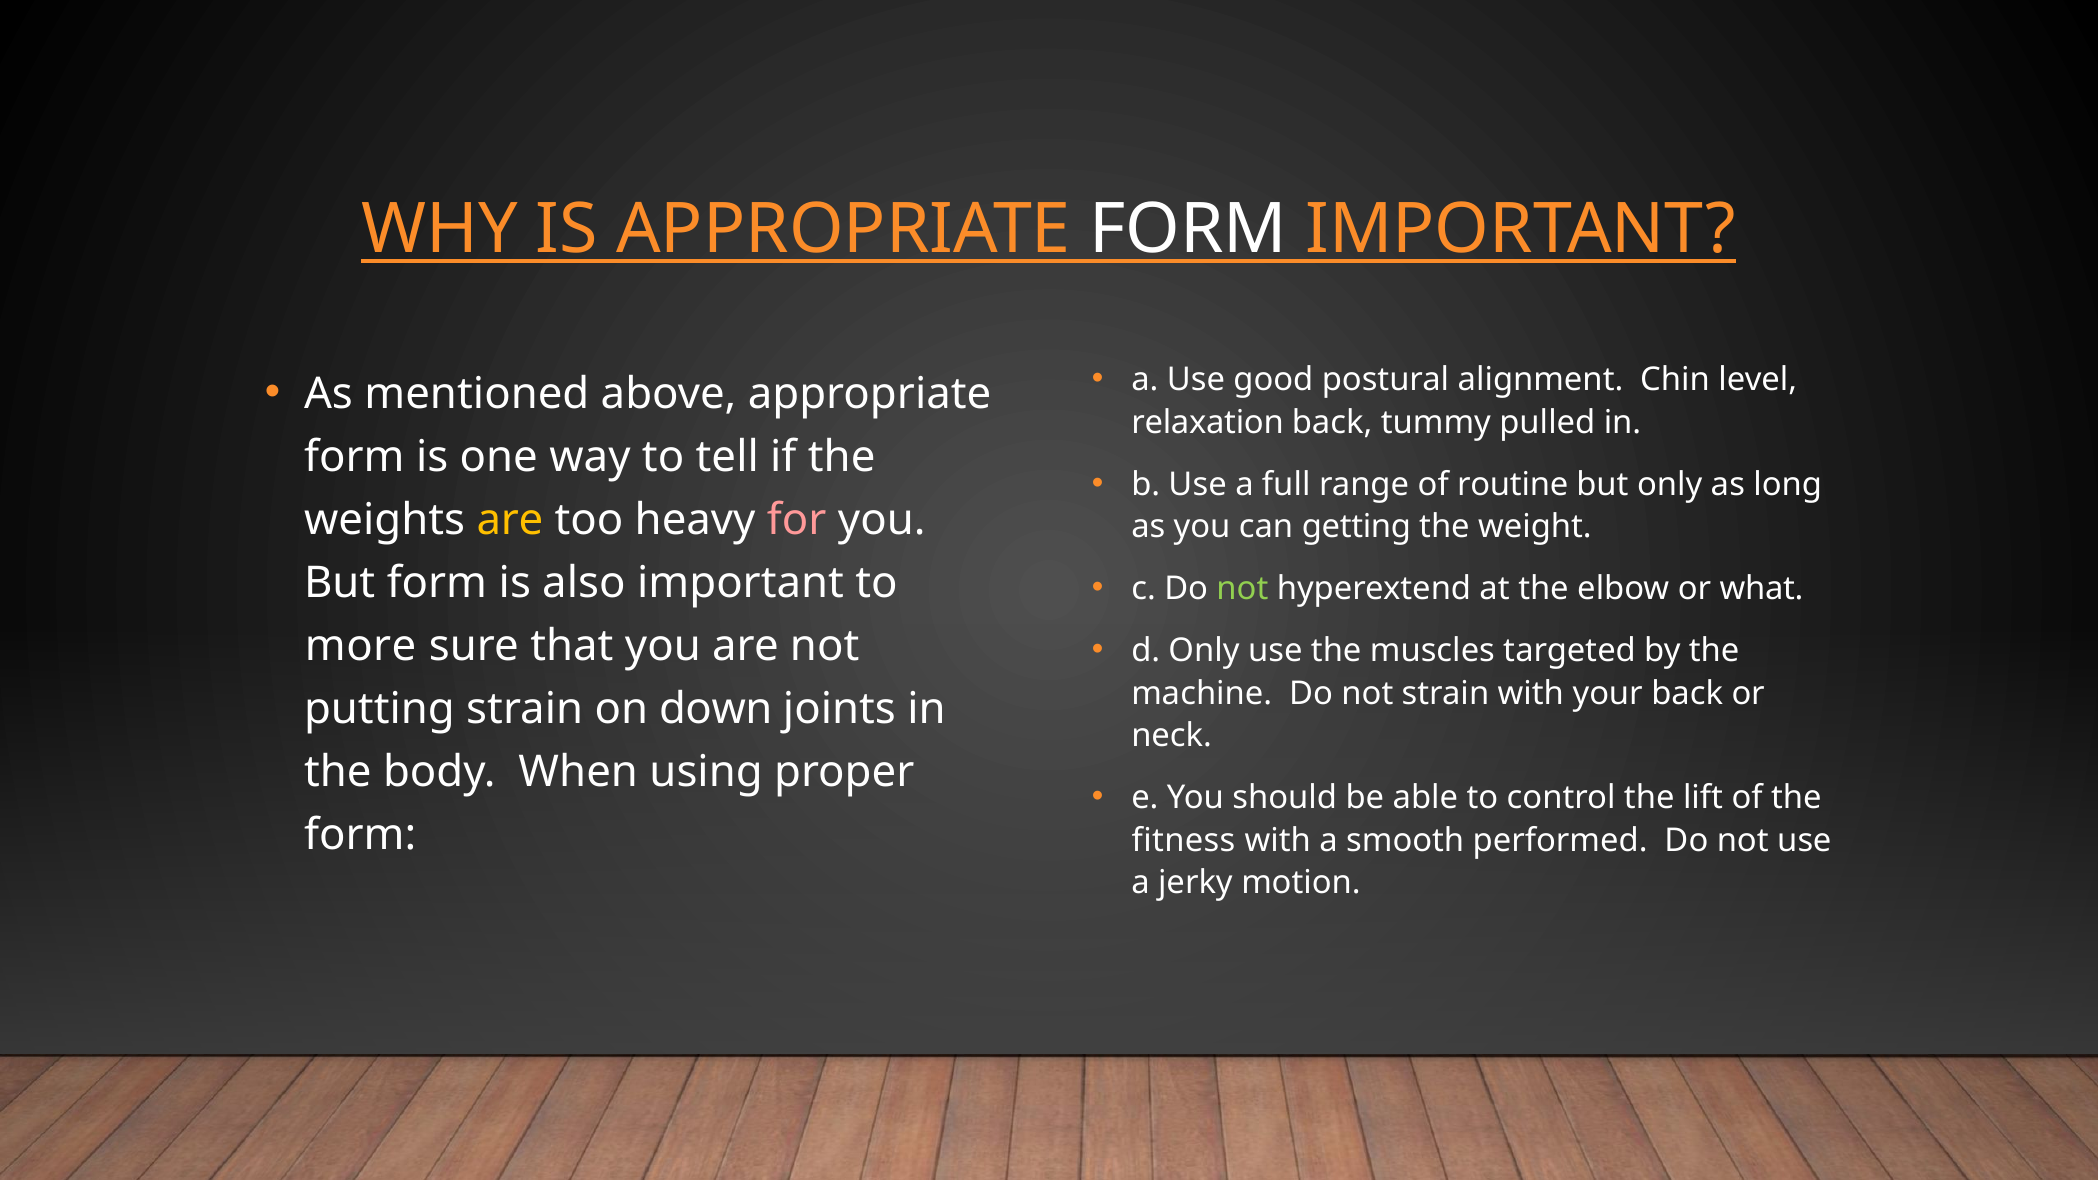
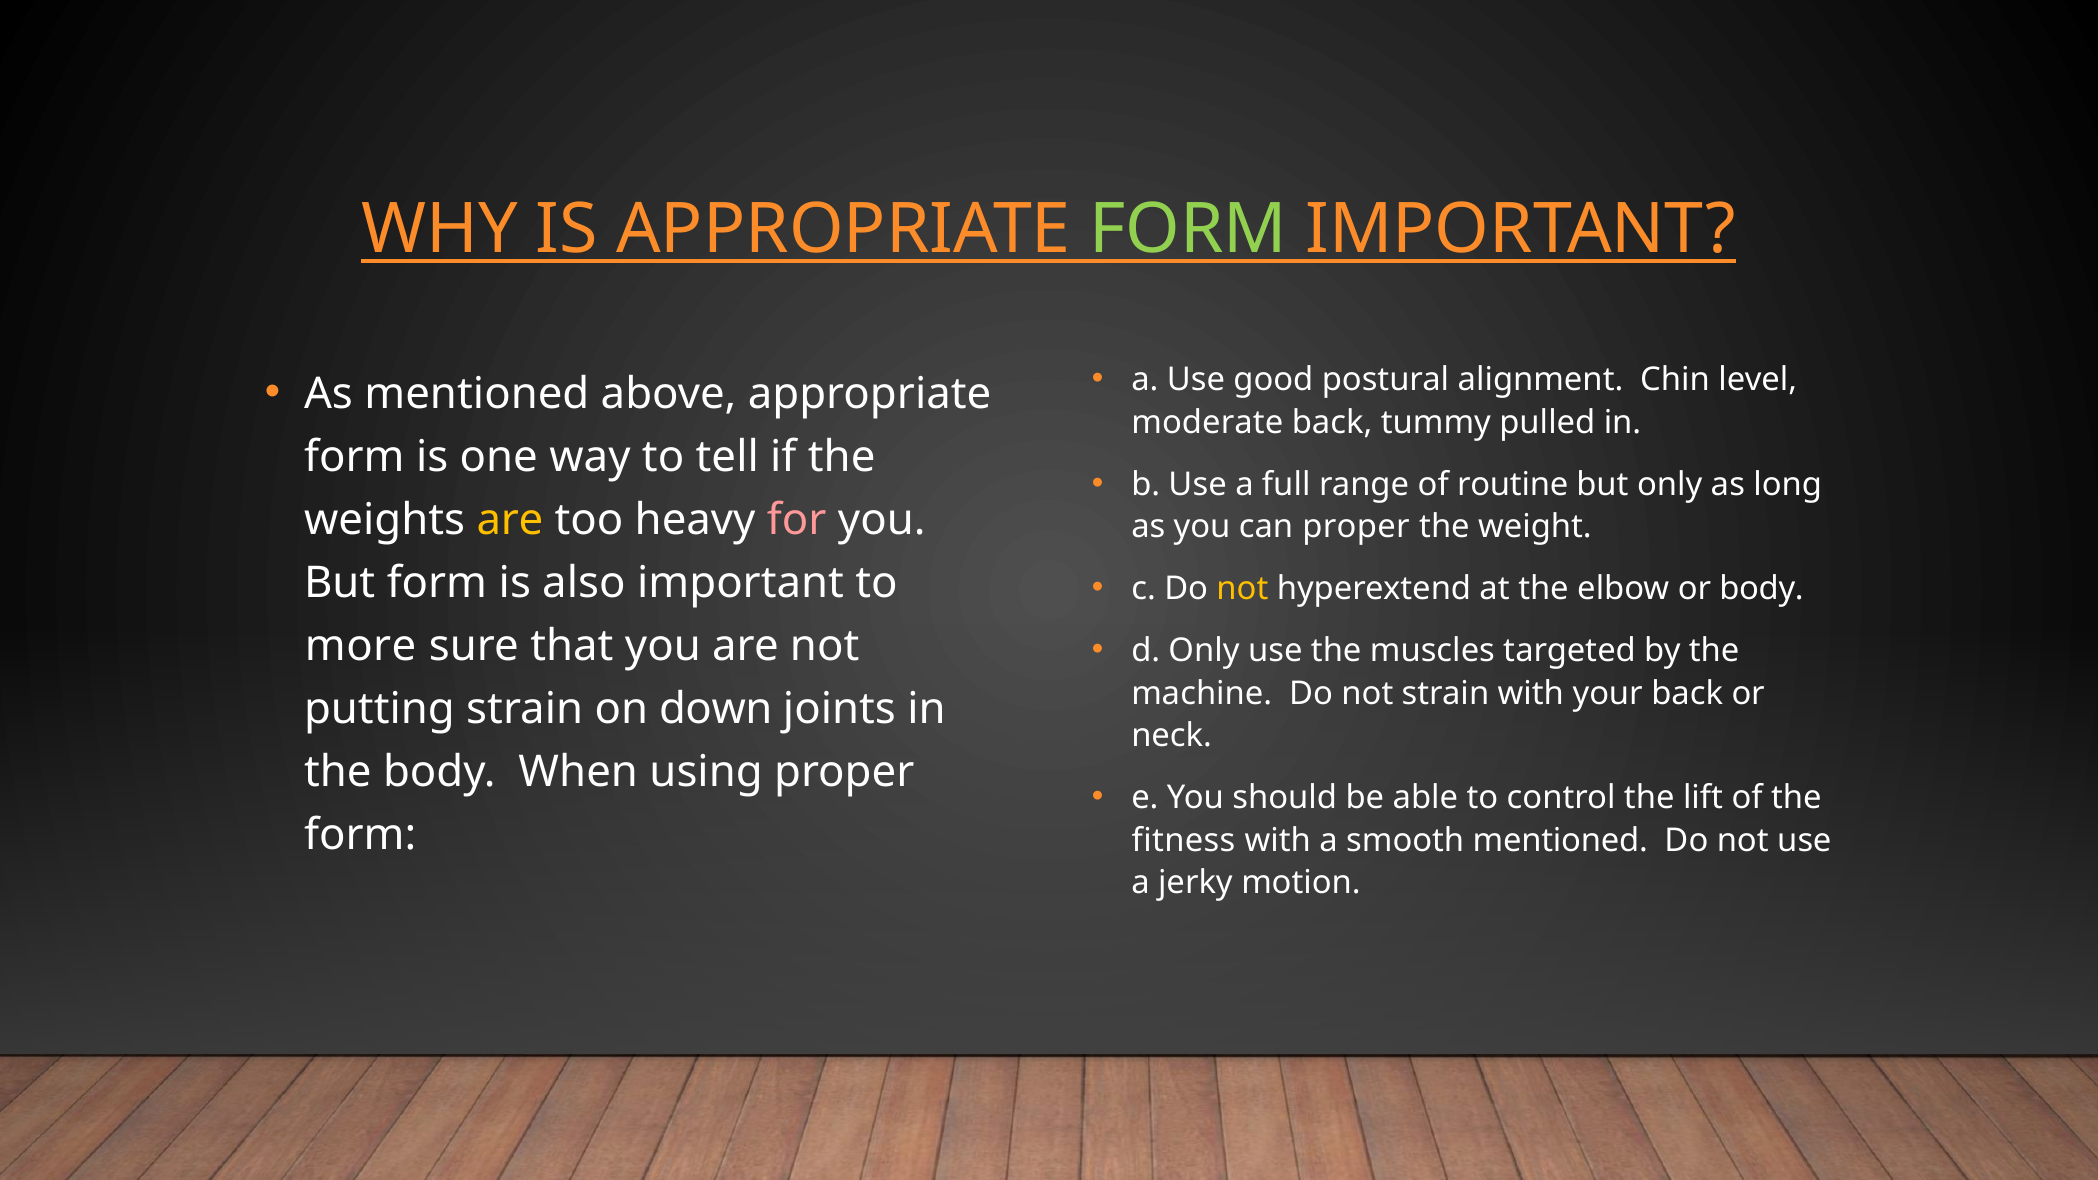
FORM at (1188, 229) colour: white -> light green
relaxation: relaxation -> moderate
can getting: getting -> proper
not at (1242, 589) colour: light green -> yellow
or what: what -> body
smooth performed: performed -> mentioned
